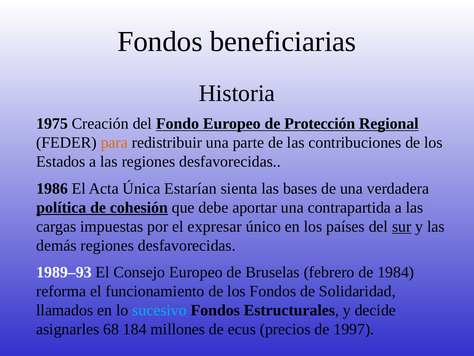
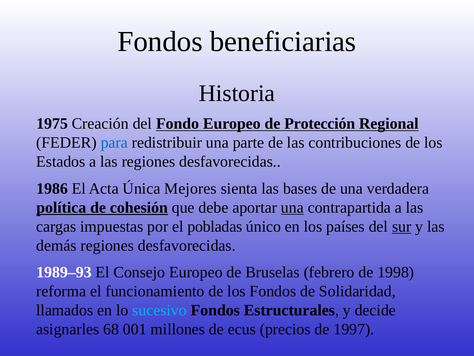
para colour: orange -> blue
Estarían: Estarían -> Mejores
una at (292, 207) underline: none -> present
expresar: expresar -> pobladas
1984: 1984 -> 1998
184: 184 -> 001
